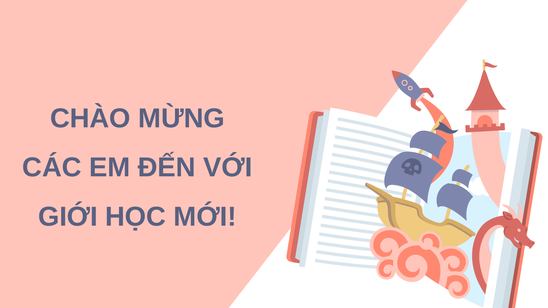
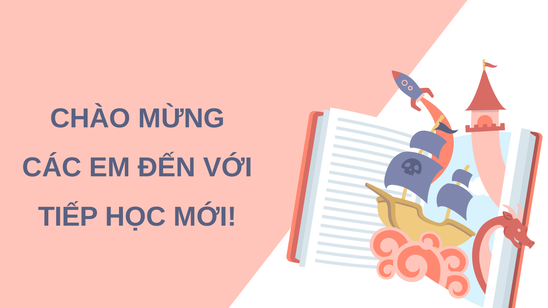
GIỚI: GIỚI -> TIẾP
